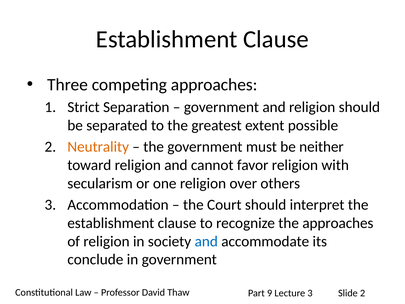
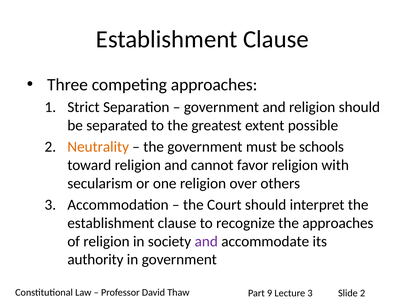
neither: neither -> schools
and at (206, 241) colour: blue -> purple
conclude: conclude -> authority
